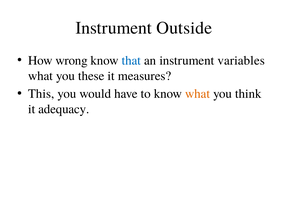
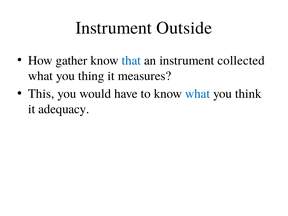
wrong: wrong -> gather
variables: variables -> collected
these: these -> thing
what at (198, 94) colour: orange -> blue
